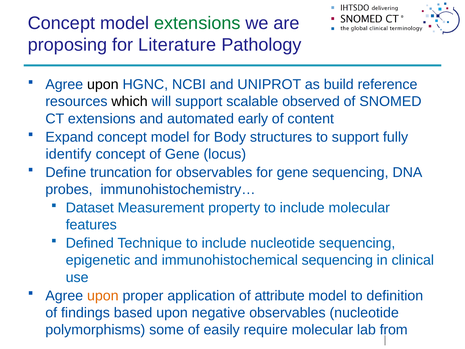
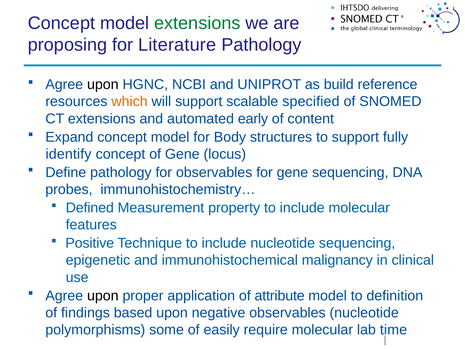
which colour: black -> orange
observed: observed -> specified
Define truncation: truncation -> pathology
Dataset: Dataset -> Defined
Defined: Defined -> Positive
immunohistochemical sequencing: sequencing -> malignancy
upon at (103, 295) colour: orange -> black
from: from -> time
